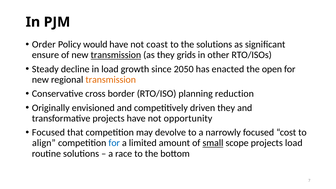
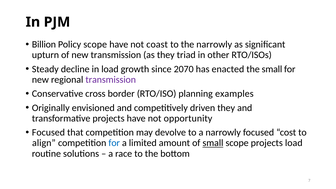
Order: Order -> Billion
Policy would: would -> scope
the solutions: solutions -> narrowly
ensure: ensure -> upturn
transmission at (116, 55) underline: present -> none
grids: grids -> triad
2050: 2050 -> 2070
the open: open -> small
transmission at (111, 80) colour: orange -> purple
reduction: reduction -> examples
